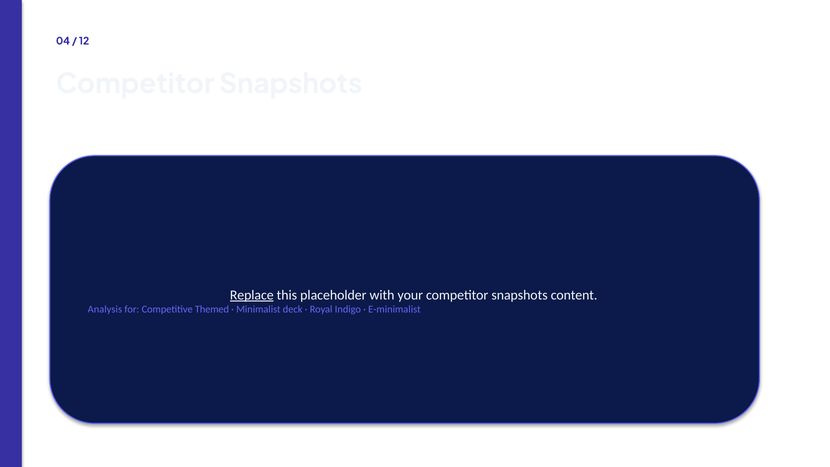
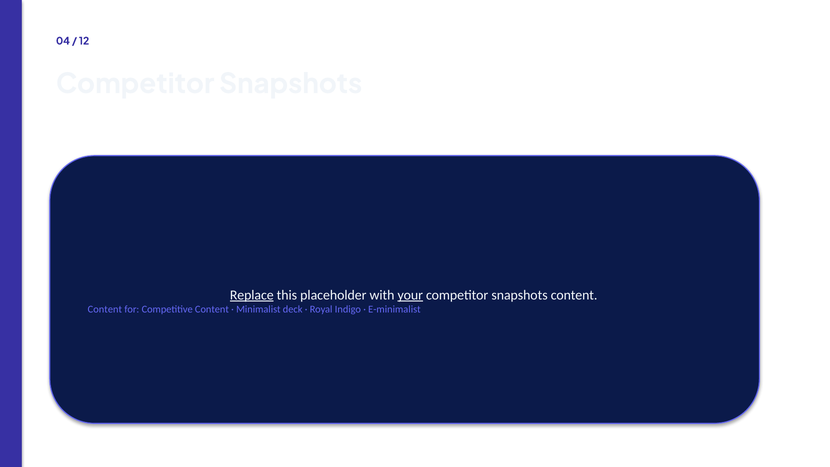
your underline: none -> present
Analysis at (105, 309): Analysis -> Content
Competitive Themed: Themed -> Content
